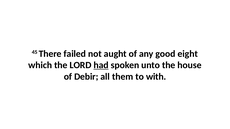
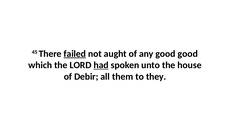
failed underline: none -> present
good eight: eight -> good
with: with -> they
